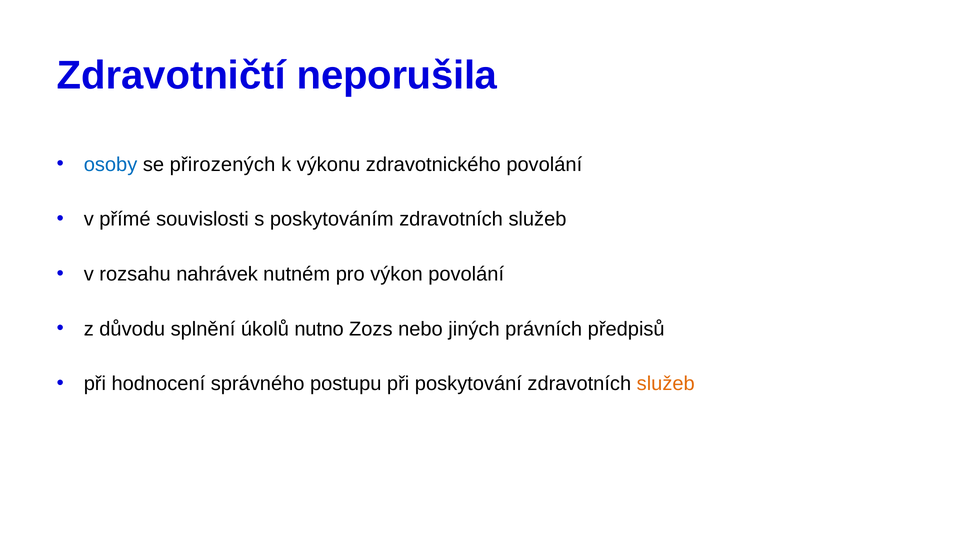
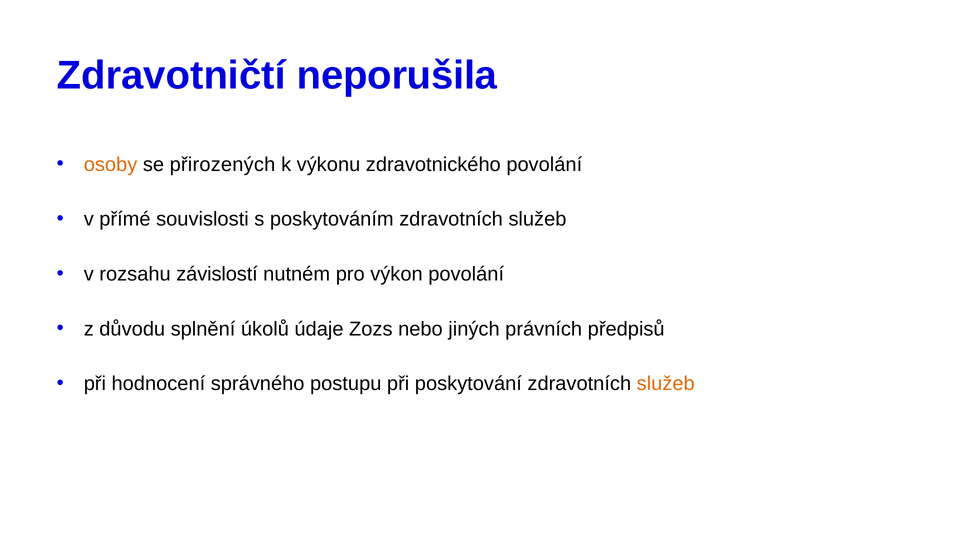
osoby colour: blue -> orange
nahrávek: nahrávek -> závislostí
nutno: nutno -> údaje
